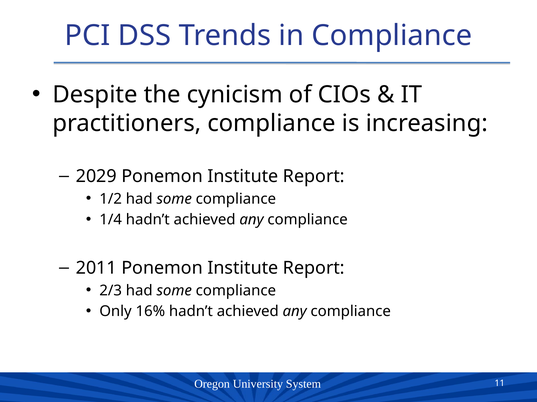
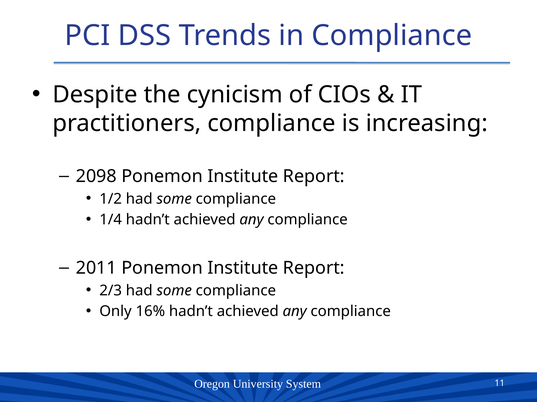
2029: 2029 -> 2098
